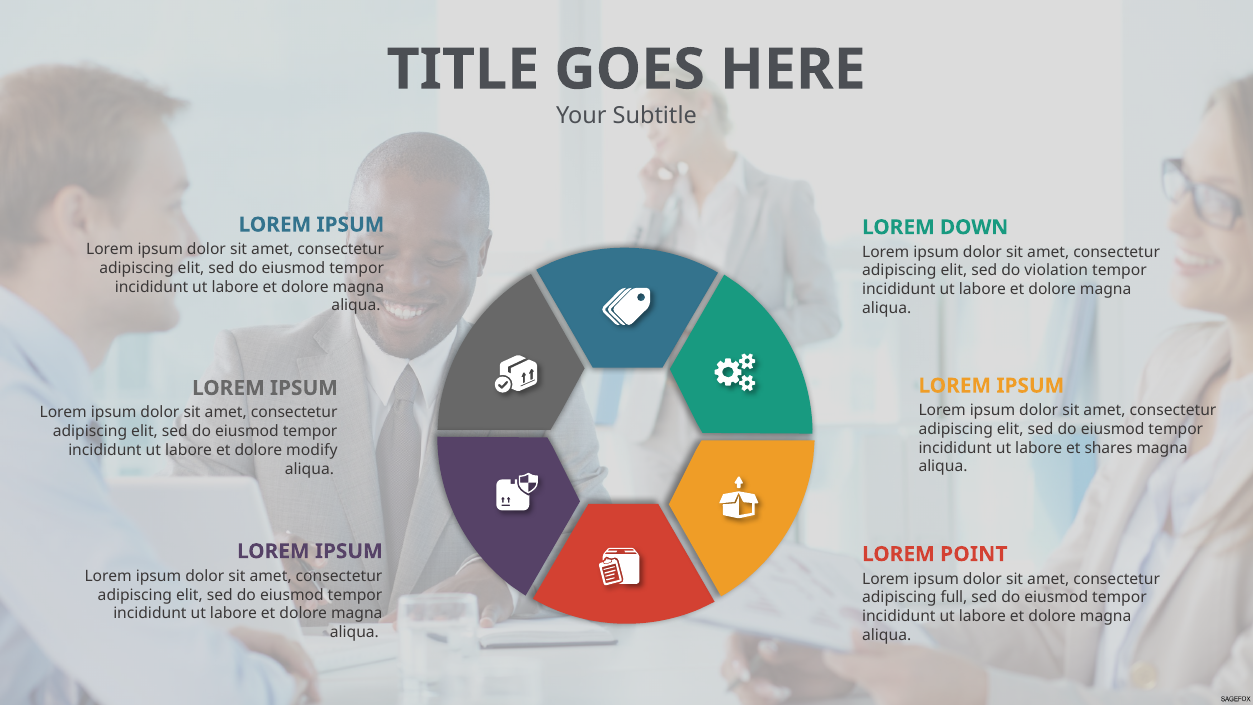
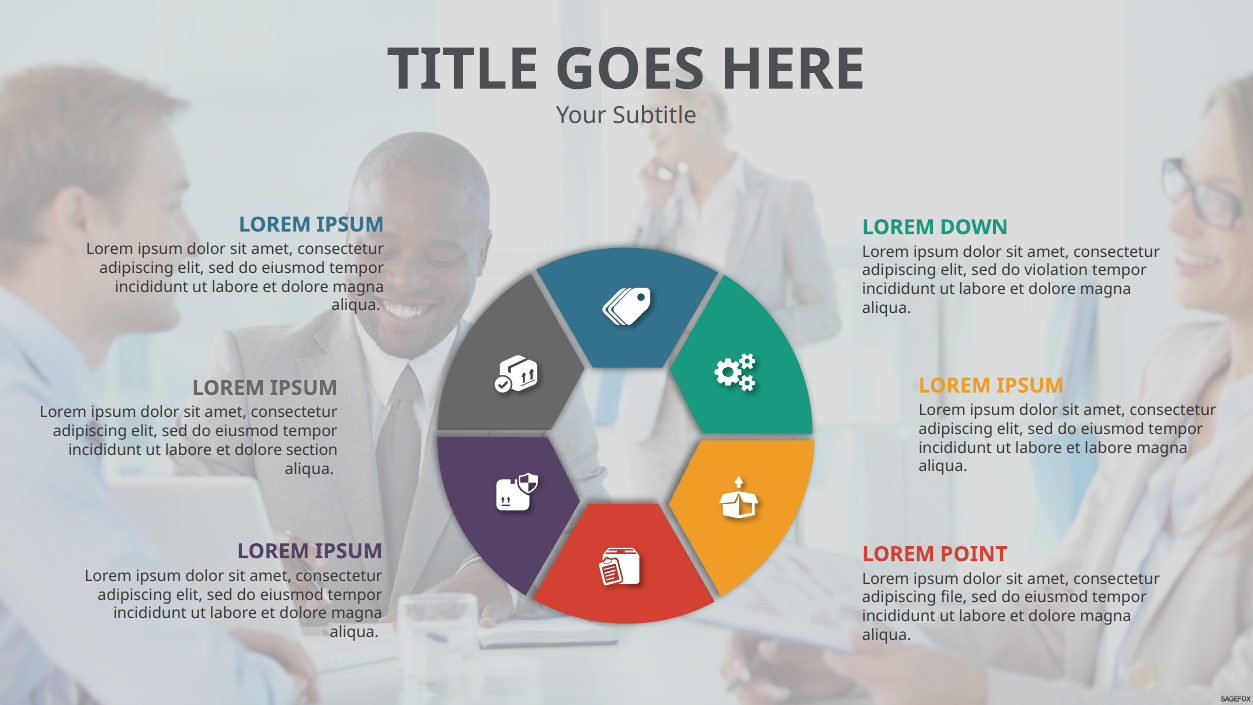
et shares: shares -> labore
modify: modify -> section
full: full -> file
